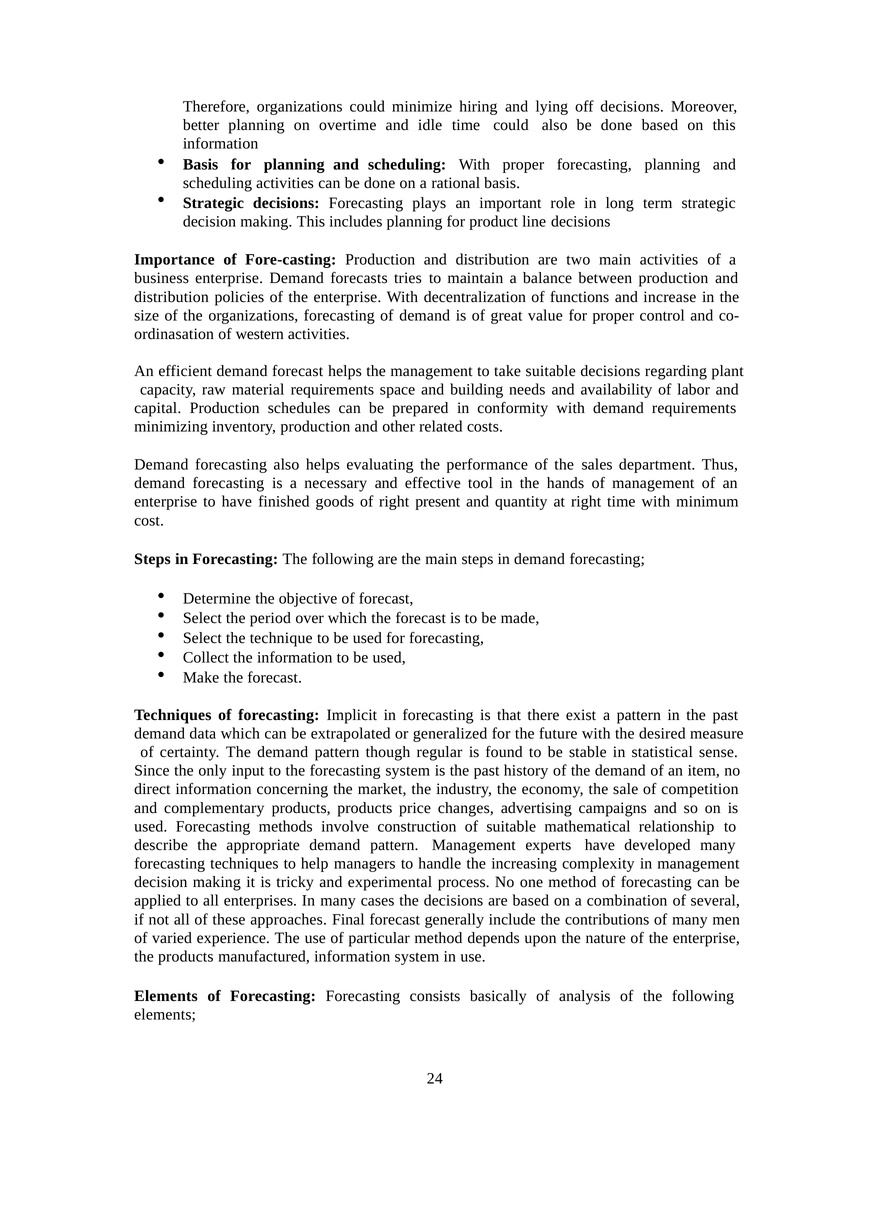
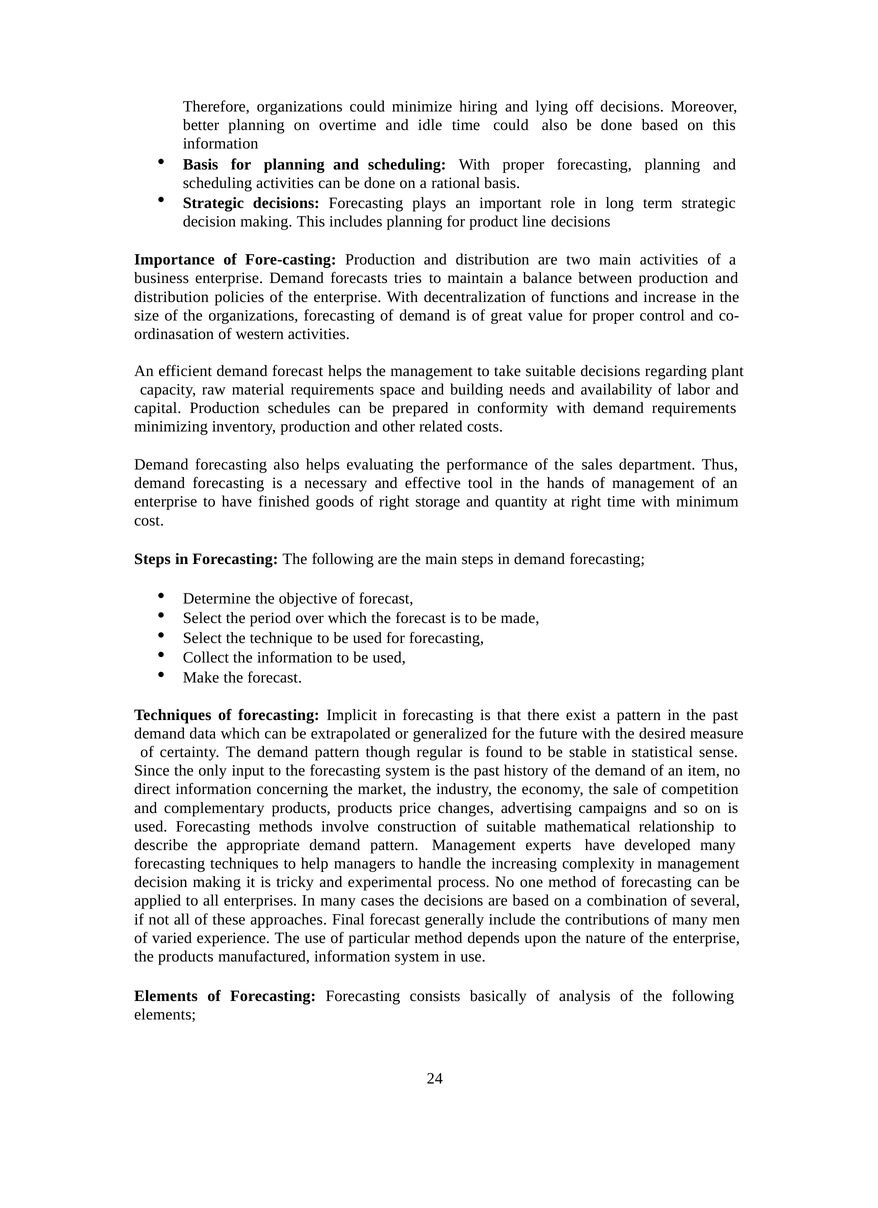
present: present -> storage
